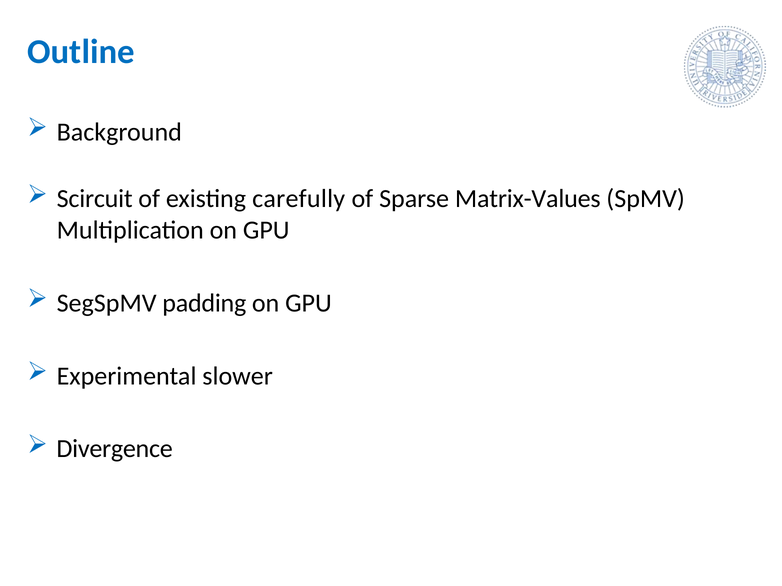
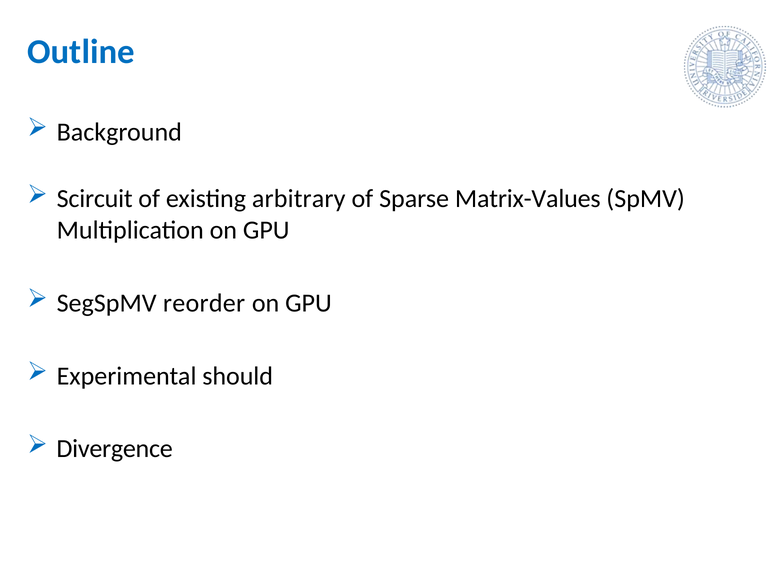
carefully: carefully -> arbitrary
padding: padding -> reorder
slower: slower -> should
